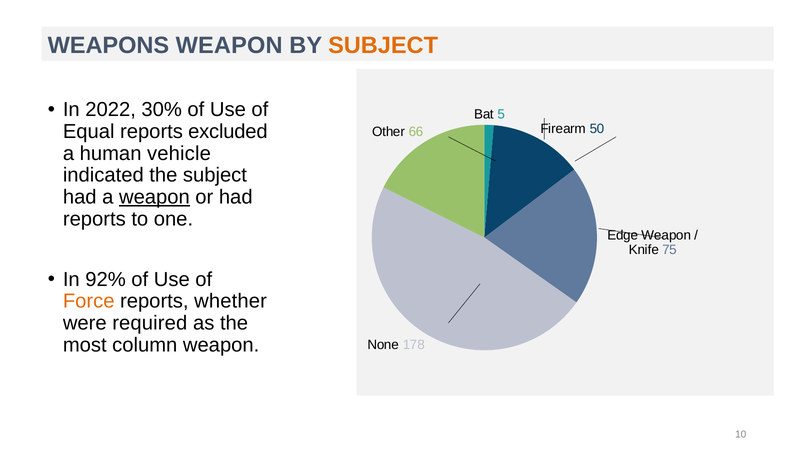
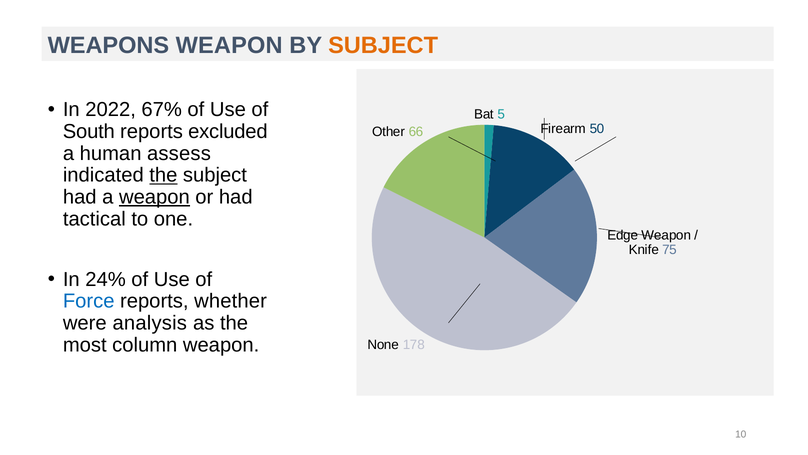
30%: 30% -> 67%
Equal: Equal -> South
vehicle: vehicle -> assess
the at (163, 175) underline: none -> present
reports at (94, 219): reports -> tactical
92%: 92% -> 24%
Force colour: orange -> blue
required: required -> analysis
